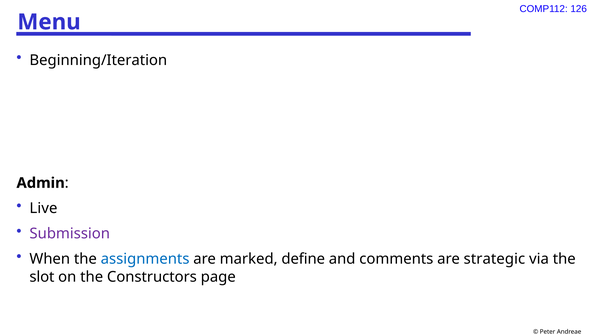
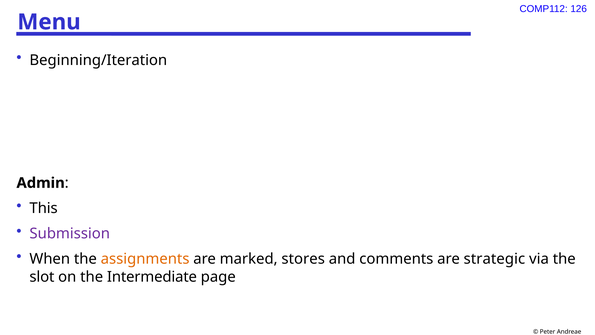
Live: Live -> This
assignments colour: blue -> orange
define: define -> stores
Constructors: Constructors -> Intermediate
